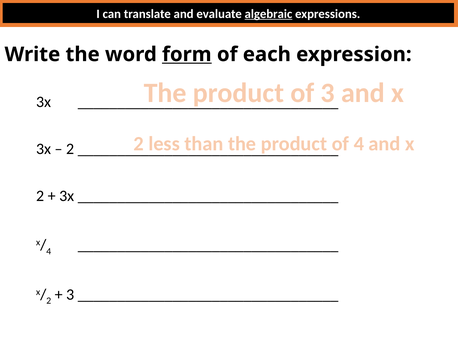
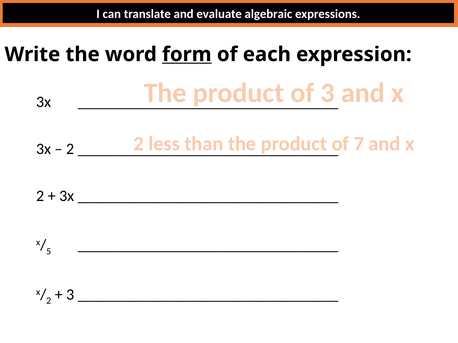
algebraic underline: present -> none
of 4: 4 -> 7
4 at (49, 252): 4 -> 5
